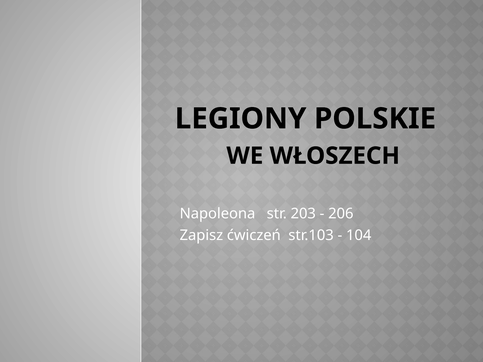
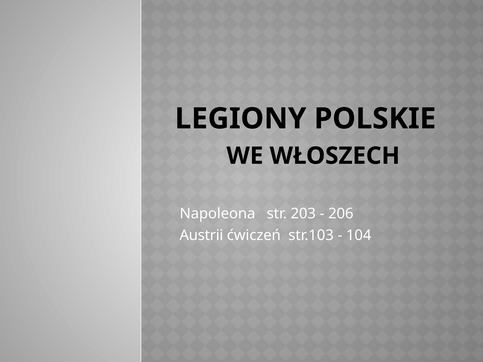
Zapisz: Zapisz -> Austrii
